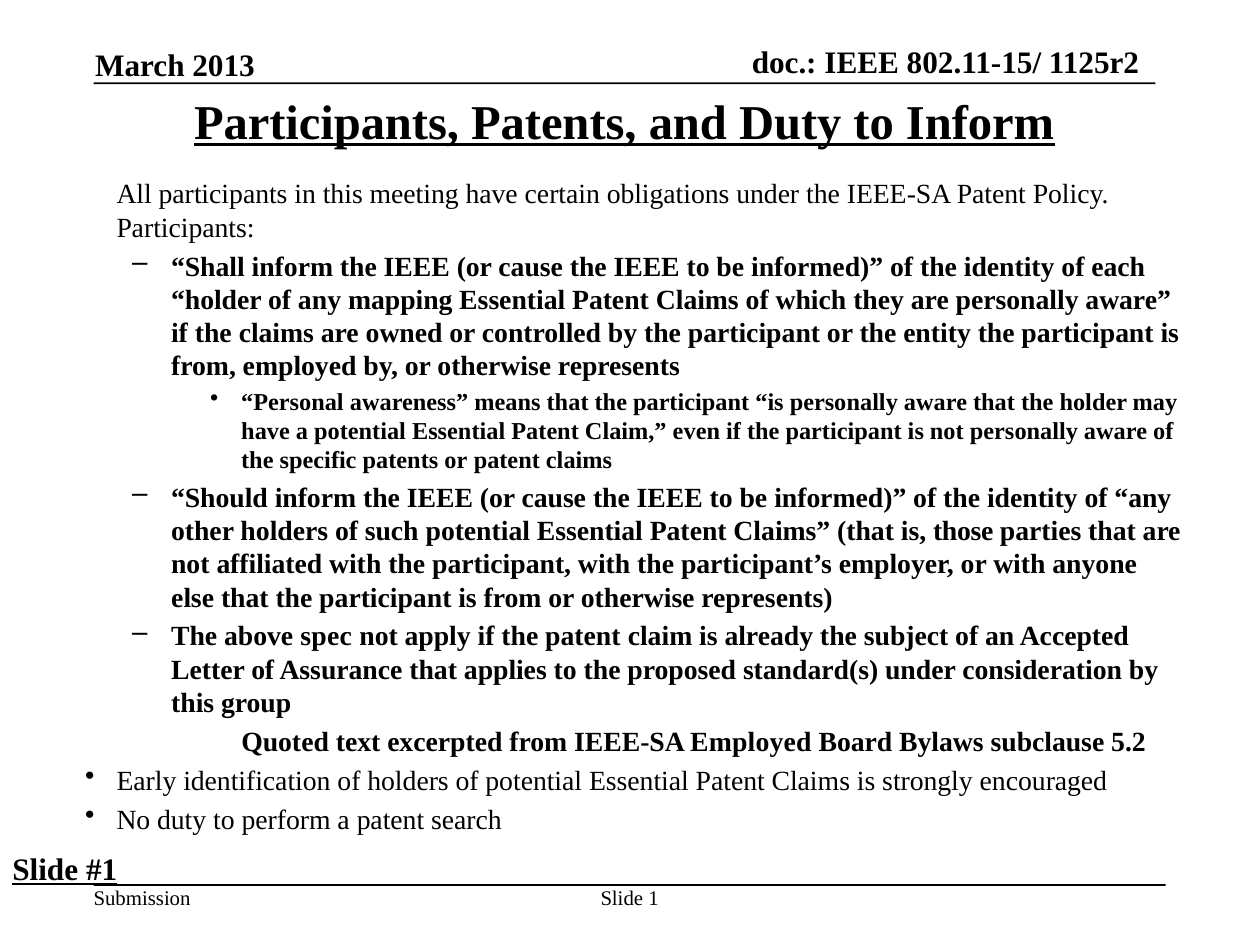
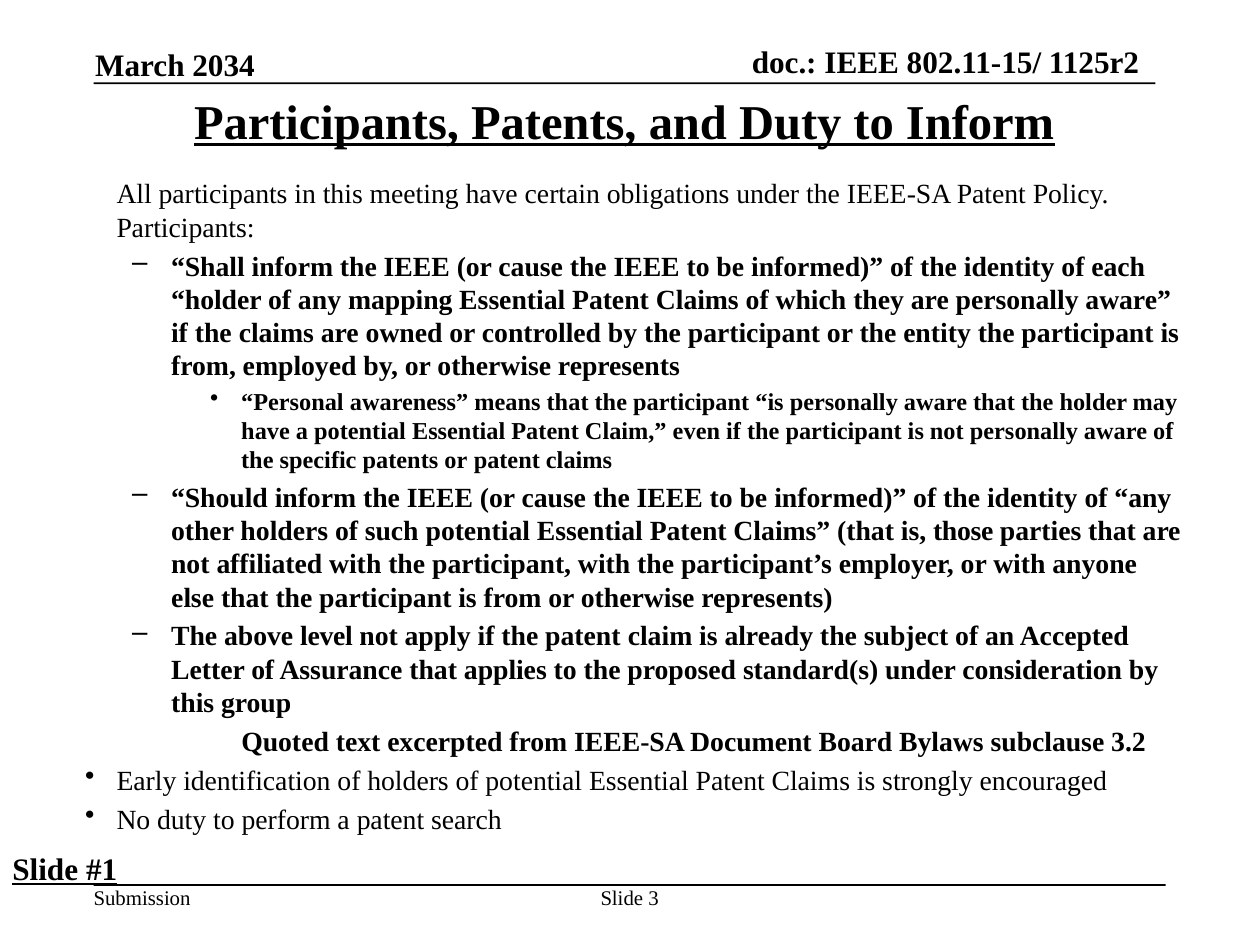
2013: 2013 -> 2034
spec: spec -> level
IEEE-SA Employed: Employed -> Document
5.2: 5.2 -> 3.2
1: 1 -> 3
